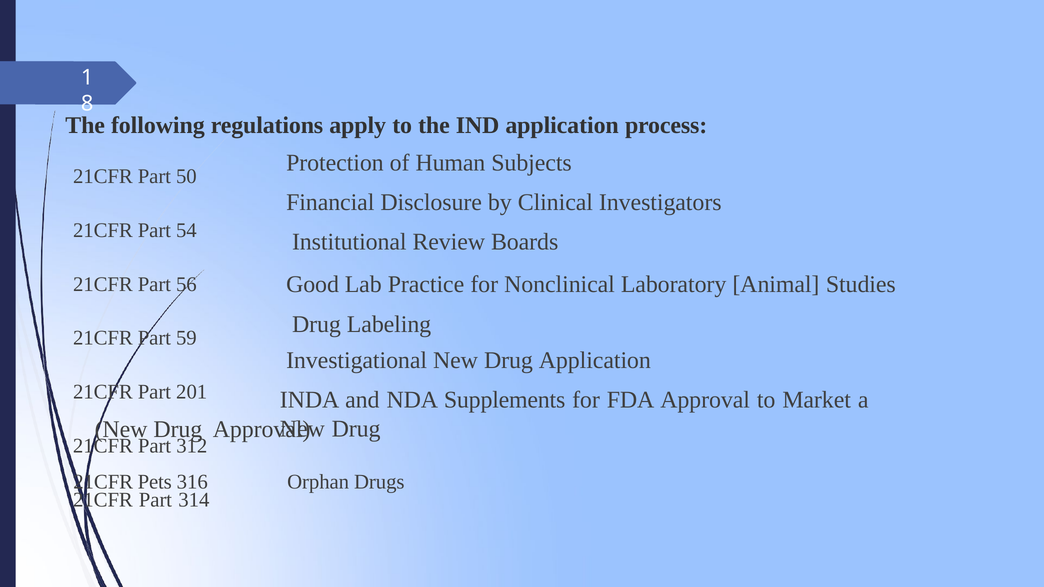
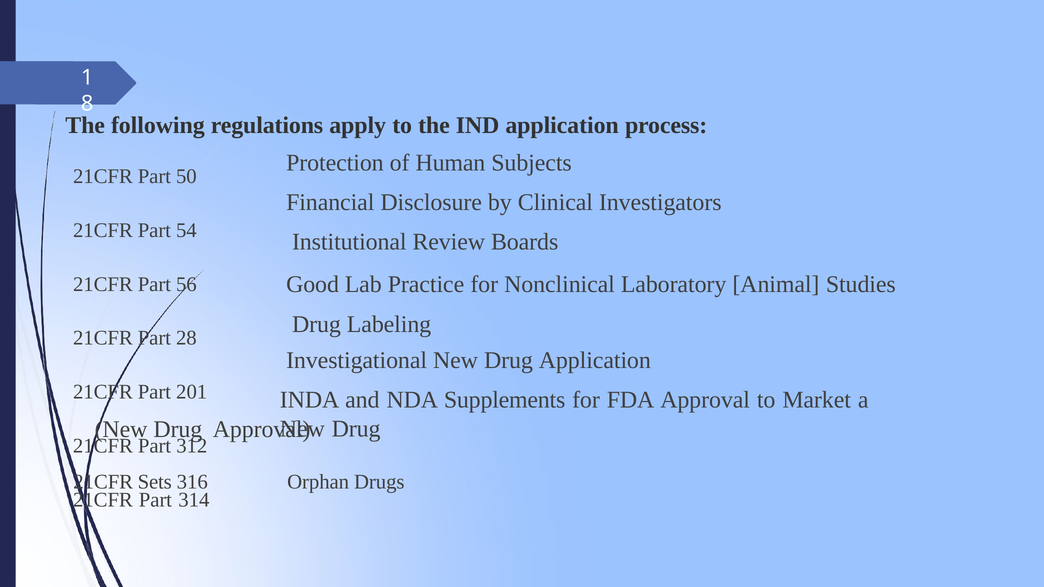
59: 59 -> 28
Pets: Pets -> Sets
